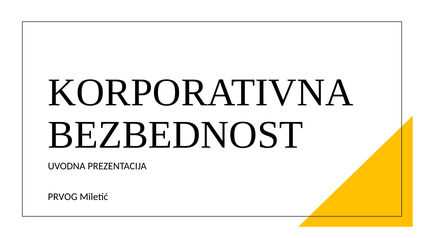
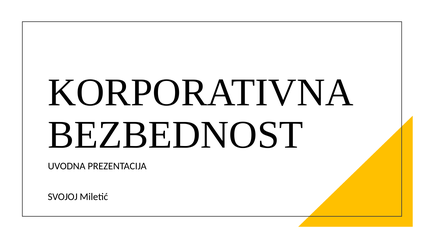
PRVOG: PRVOG -> SVOJOJ
